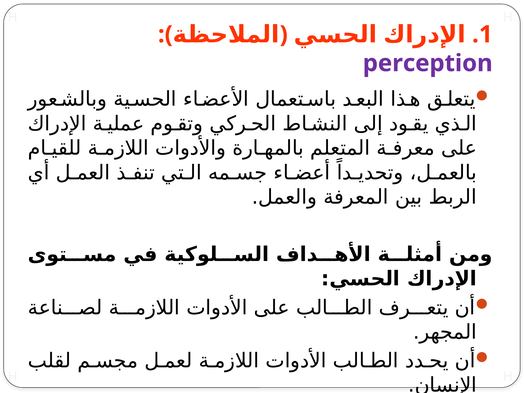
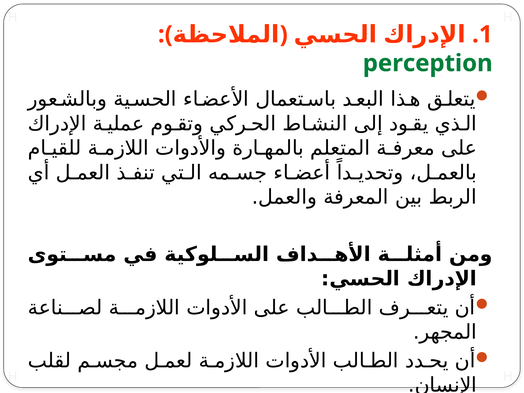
perception colour: purple -> green
